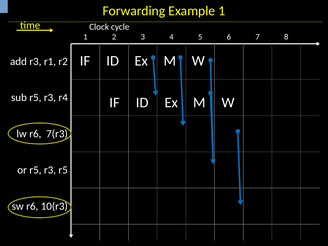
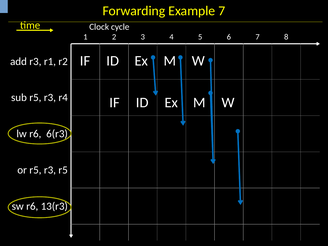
Example 1: 1 -> 7
7(r3: 7(r3 -> 6(r3
10(r3: 10(r3 -> 13(r3
